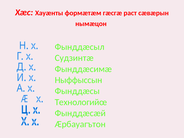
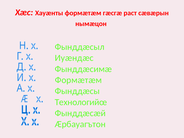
Судзинтæ: Судзинтæ -> Иуæндæс
Ныффыссын at (79, 80): Ныффыссын -> Формæтæм
